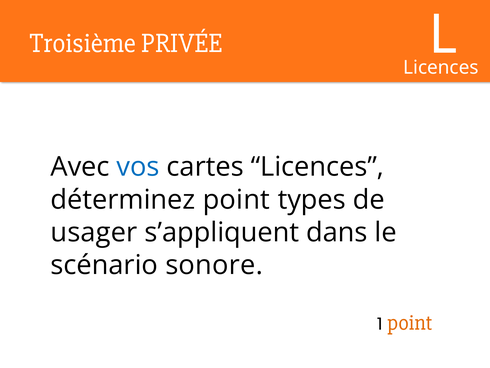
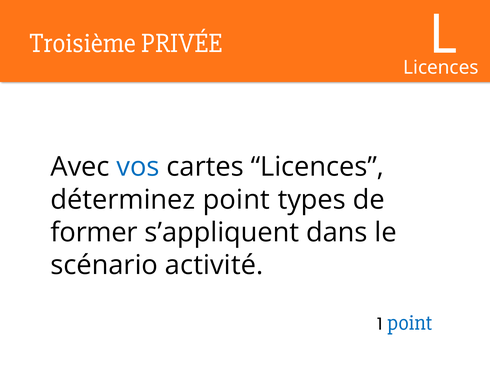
usager: usager -> former
sonore: sonore -> activité
point at (410, 322) colour: orange -> blue
